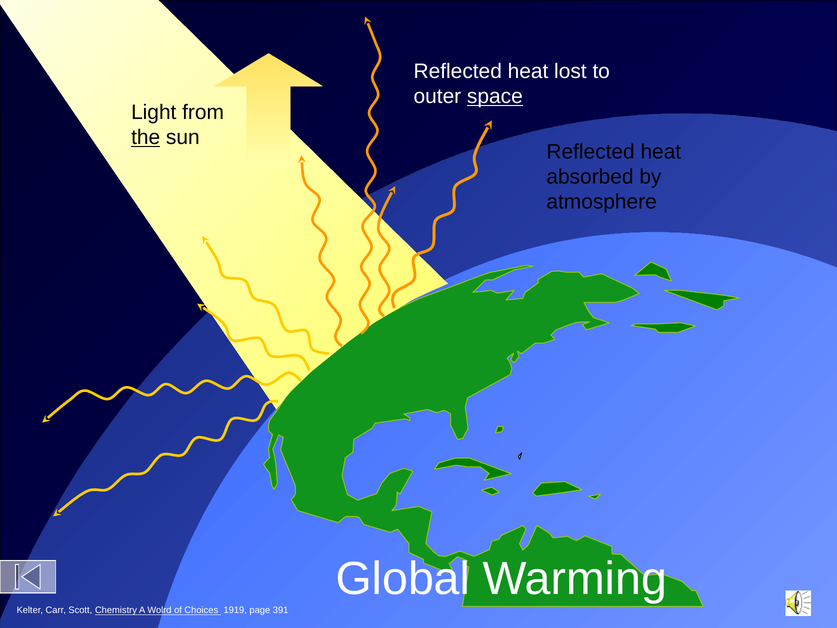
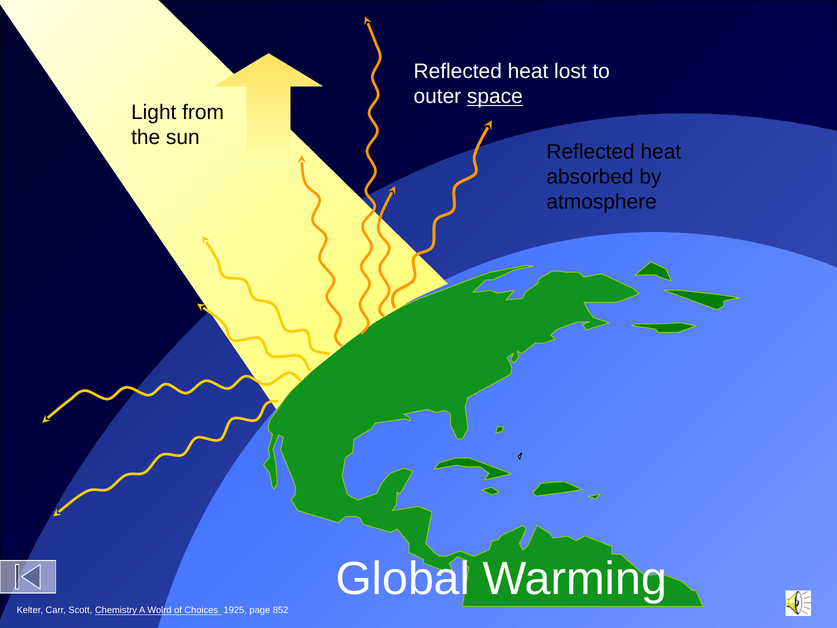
the underline: present -> none
1919: 1919 -> 1925
391: 391 -> 852
